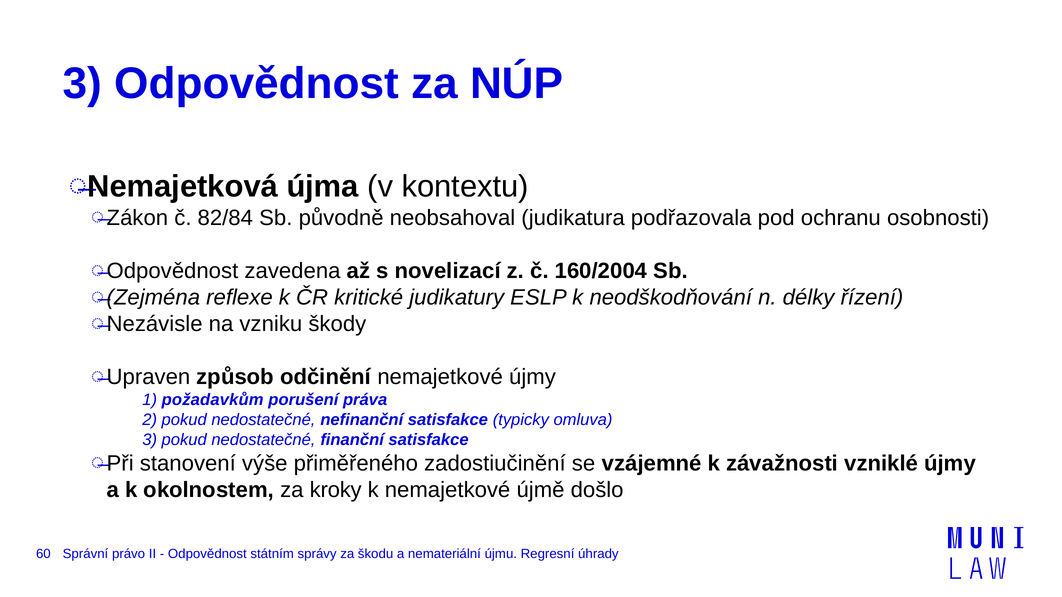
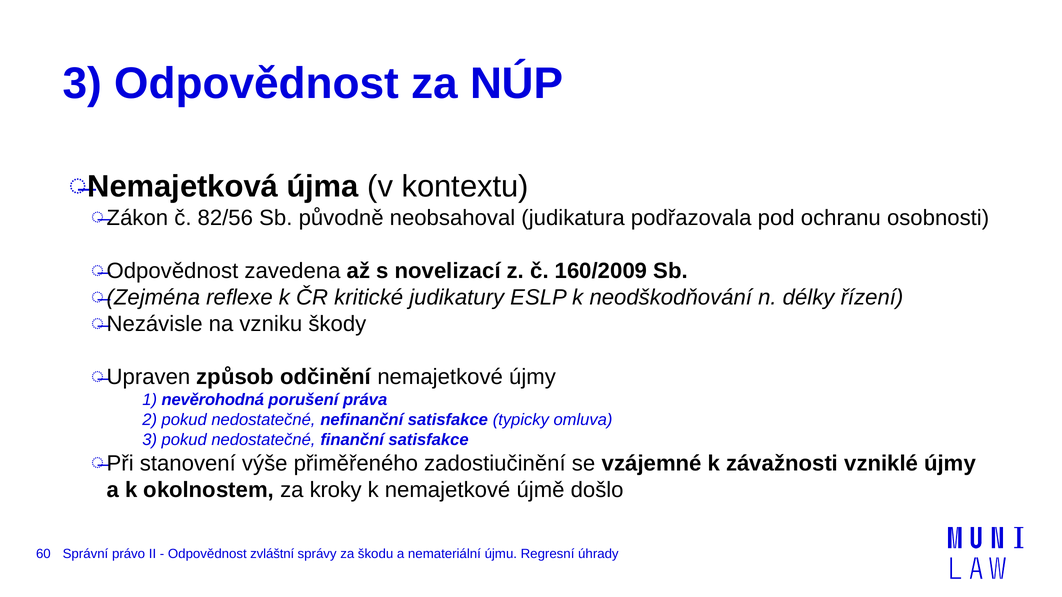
82/84: 82/84 -> 82/56
160/2004: 160/2004 -> 160/2009
požadavkům: požadavkům -> nevěrohodná
státním: státním -> zvláštní
